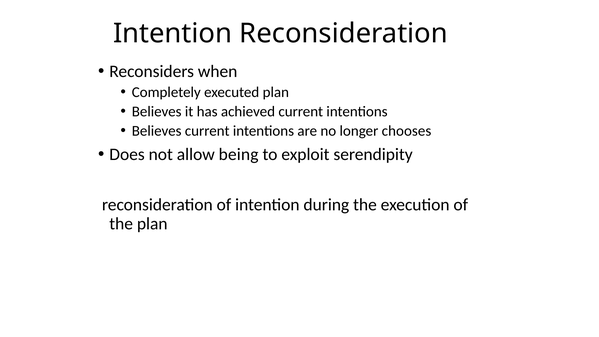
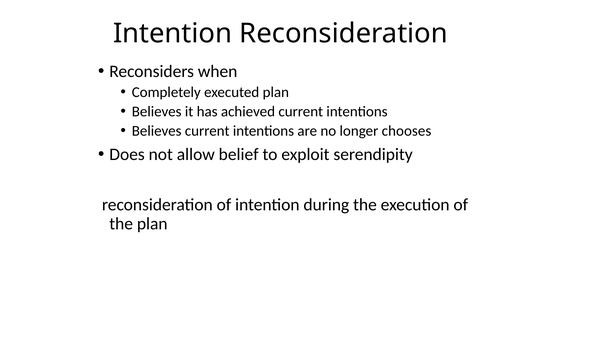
being: being -> belief
